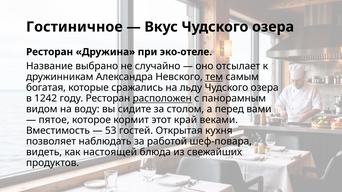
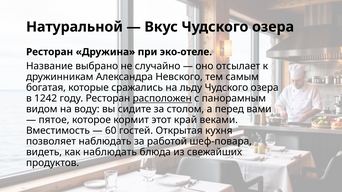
Гостиничное: Гостиничное -> Натуральной
тем underline: present -> none
53: 53 -> 60
как настоящей: настоящей -> наблюдать
